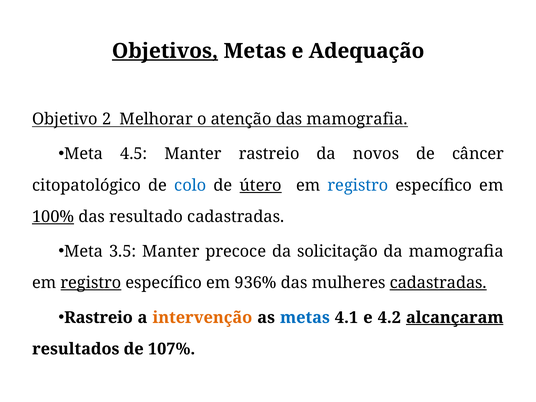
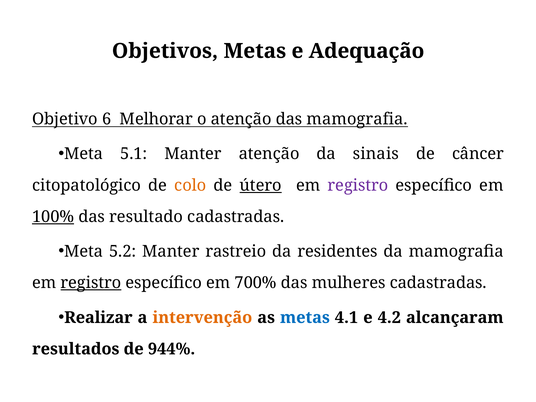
Objetivos underline: present -> none
2: 2 -> 6
4.5: 4.5 -> 5.1
Manter rastreio: rastreio -> atenção
novos: novos -> sinais
colo colour: blue -> orange
registro at (358, 185) colour: blue -> purple
3.5: 3.5 -> 5.2
precoce: precoce -> rastreio
solicitação: solicitação -> residentes
936%: 936% -> 700%
cadastradas at (438, 283) underline: present -> none
Rastreio at (98, 318): Rastreio -> Realizar
alcançaram underline: present -> none
107%: 107% -> 944%
